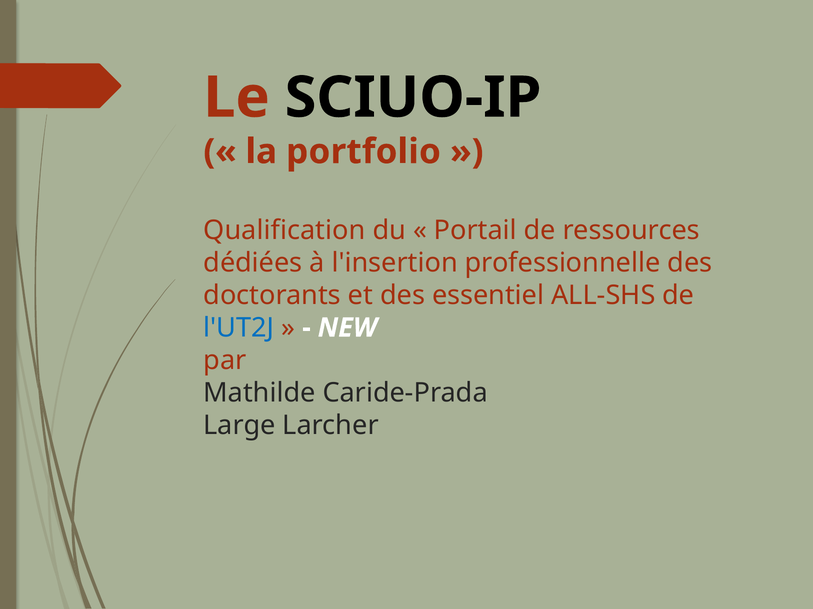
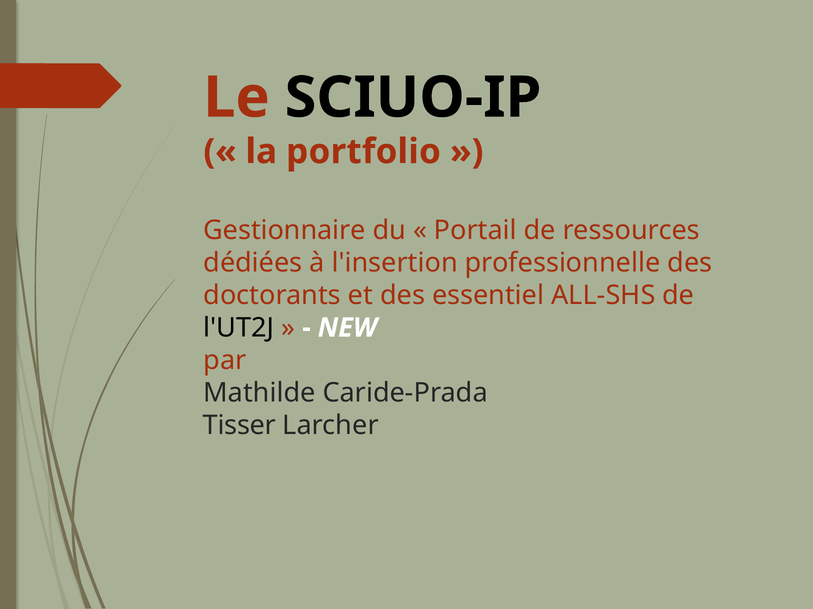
Qualification: Qualification -> Gestionnaire
l'UT2J colour: blue -> black
Large: Large -> Tisser
